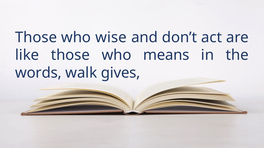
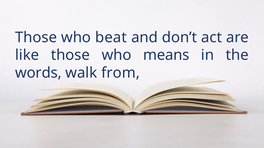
wise: wise -> beat
gives: gives -> from
